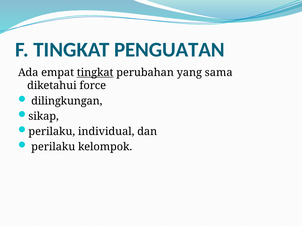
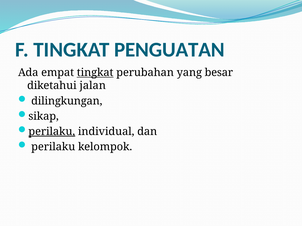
sama: sama -> besar
force: force -> jalan
perilaku at (52, 132) underline: none -> present
